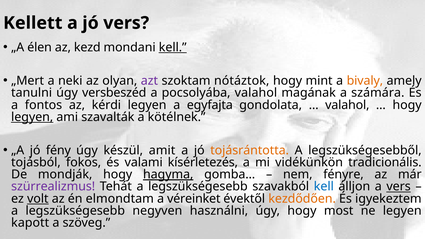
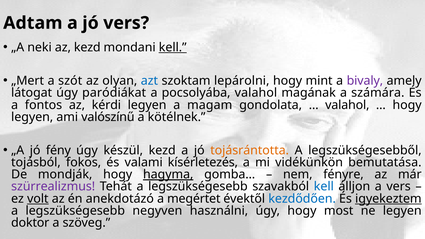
Kellett: Kellett -> Adtam
élen: élen -> neki
neki: neki -> szót
azt colour: purple -> blue
nótáztok: nótáztok -> lepárolni
bivaly colour: orange -> purple
tanulni: tanulni -> látogat
versbeszéd: versbeszéd -> paródiákat
egyfajta: egyfajta -> magam
legyen at (32, 117) underline: present -> none
szavalták: szavalták -> valószínű
készül amit: amit -> kezd
tradicionális: tradicionális -> bemutatása
vers at (399, 187) underline: present -> none
elmondtam: elmondtam -> anekdotázó
véreinket: véreinket -> megértet
kezdődően colour: orange -> blue
igyekeztem underline: none -> present
kapott: kapott -> doktor
